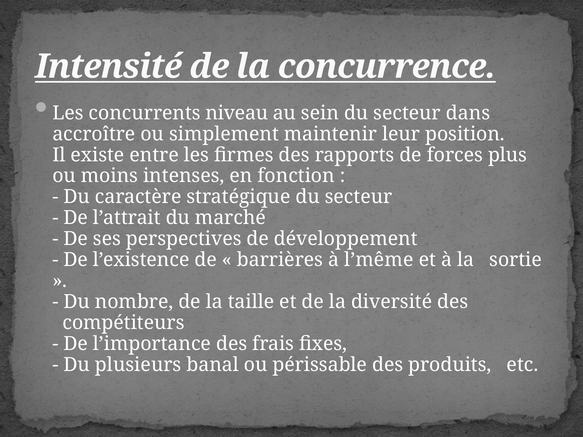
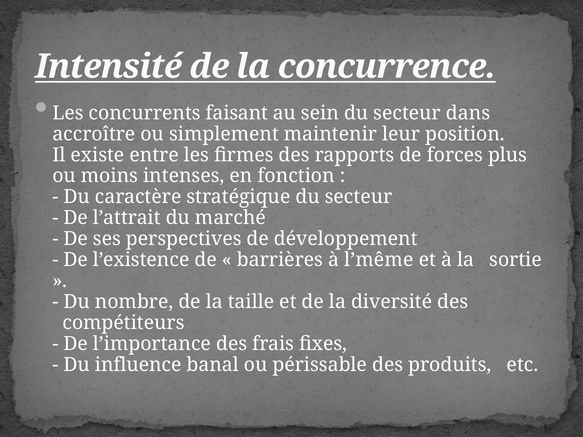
niveau: niveau -> faisant
plusieurs: plusieurs -> influence
